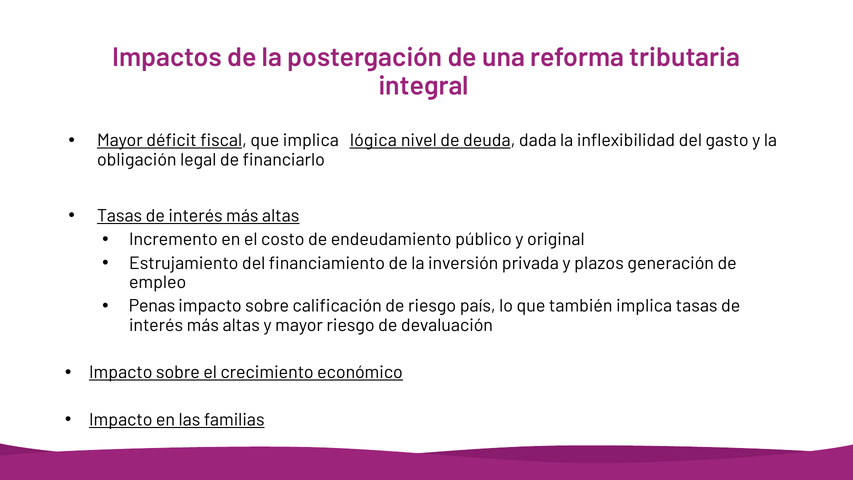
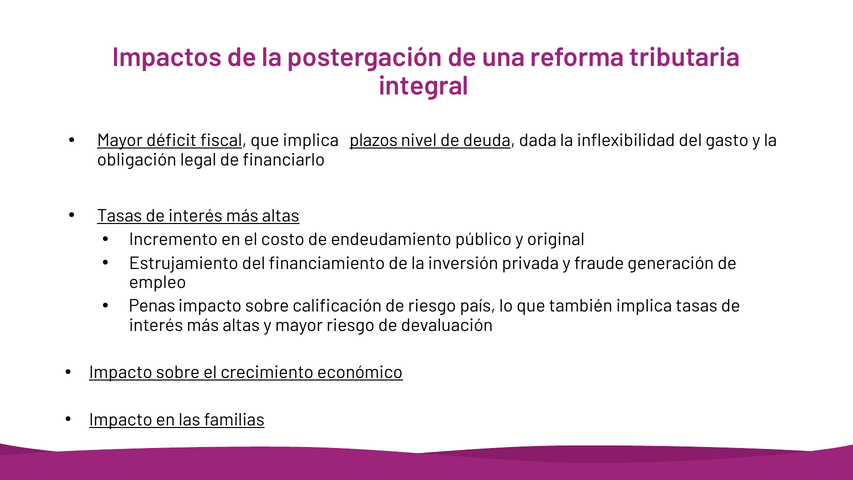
lógica: lógica -> plazos
plazos: plazos -> fraude
